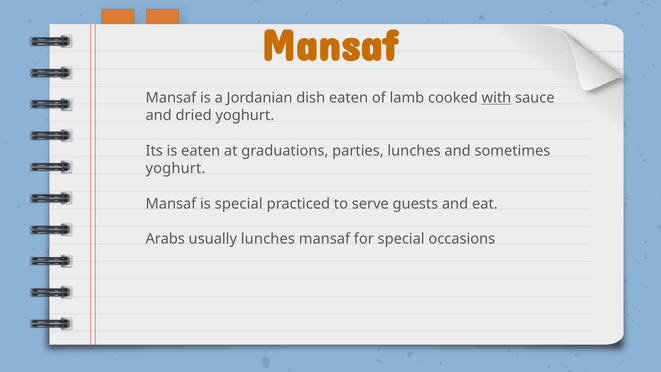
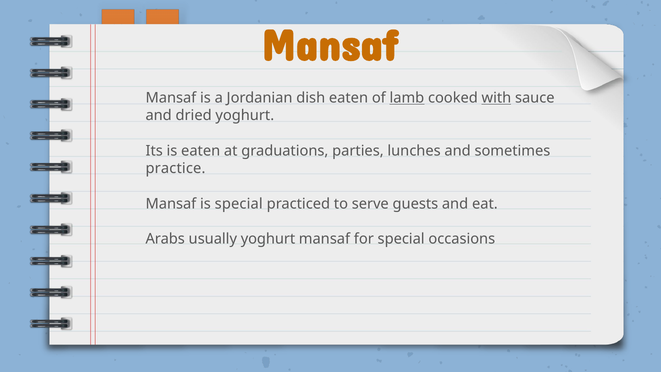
lamb underline: none -> present
yoghurt at (176, 168): yoghurt -> practice
usually lunches: lunches -> yoghurt
